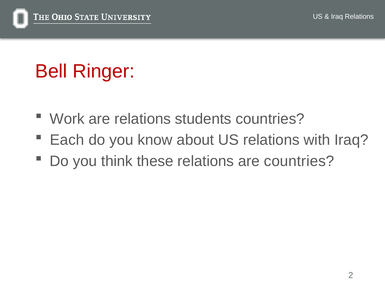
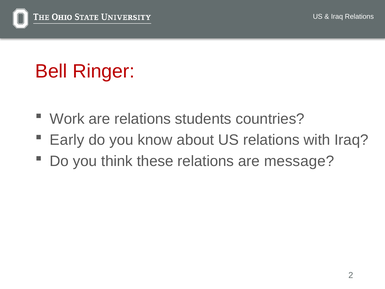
Each: Each -> Early
are countries: countries -> message
